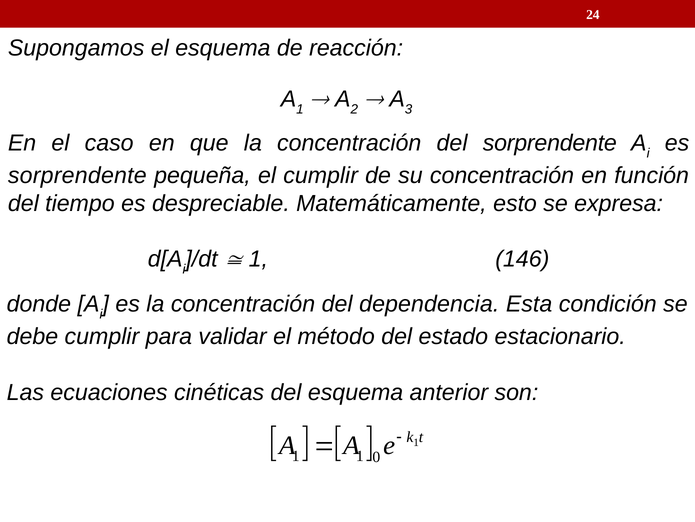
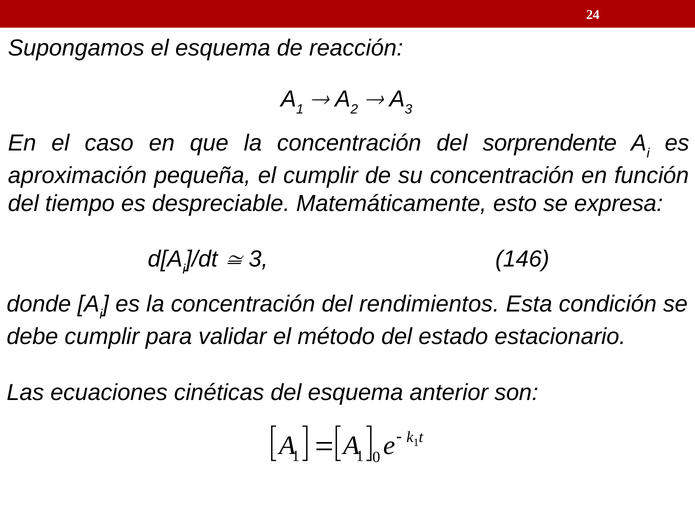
sorprendente at (77, 176): sorprendente -> aproximación
1 at (258, 259): 1 -> 3
dependencia: dependencia -> rendimientos
